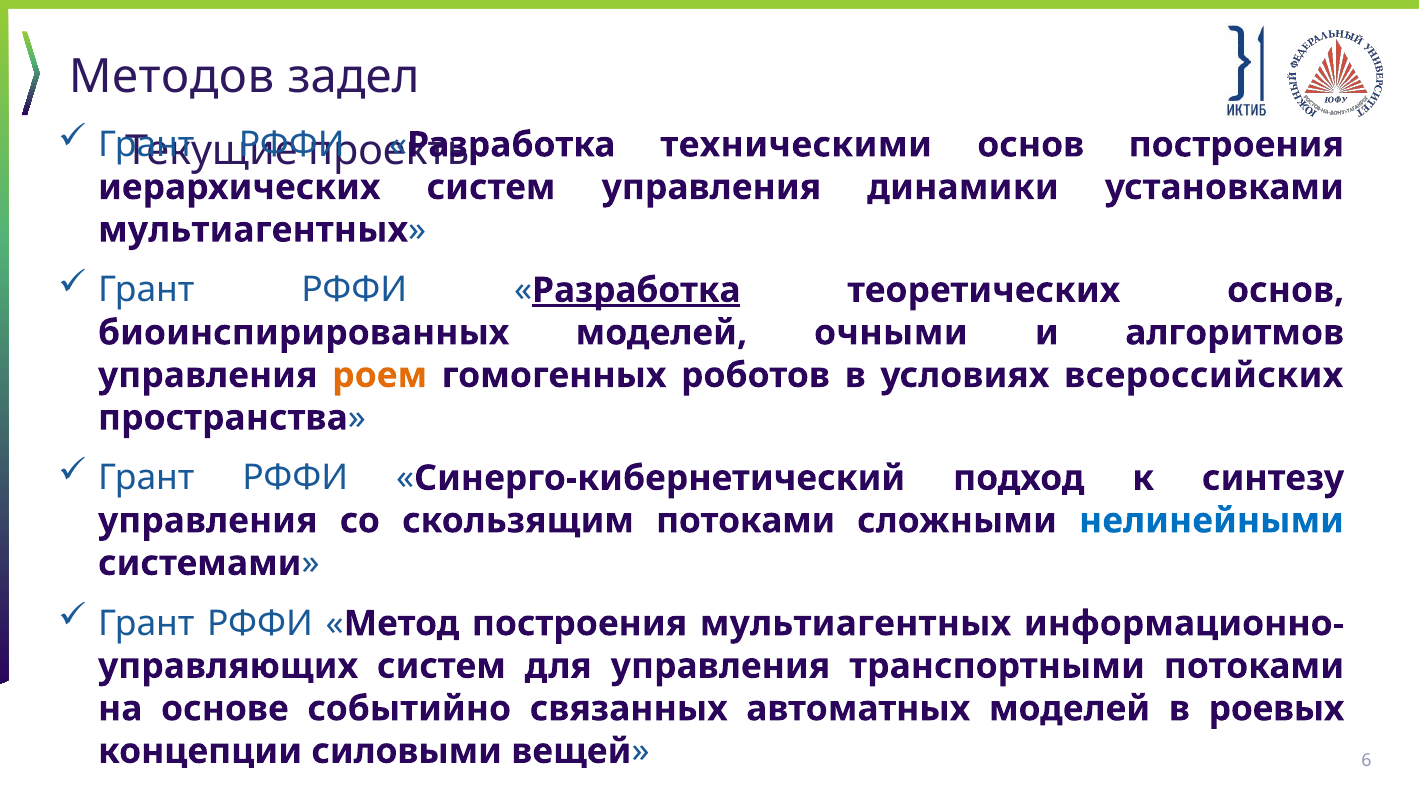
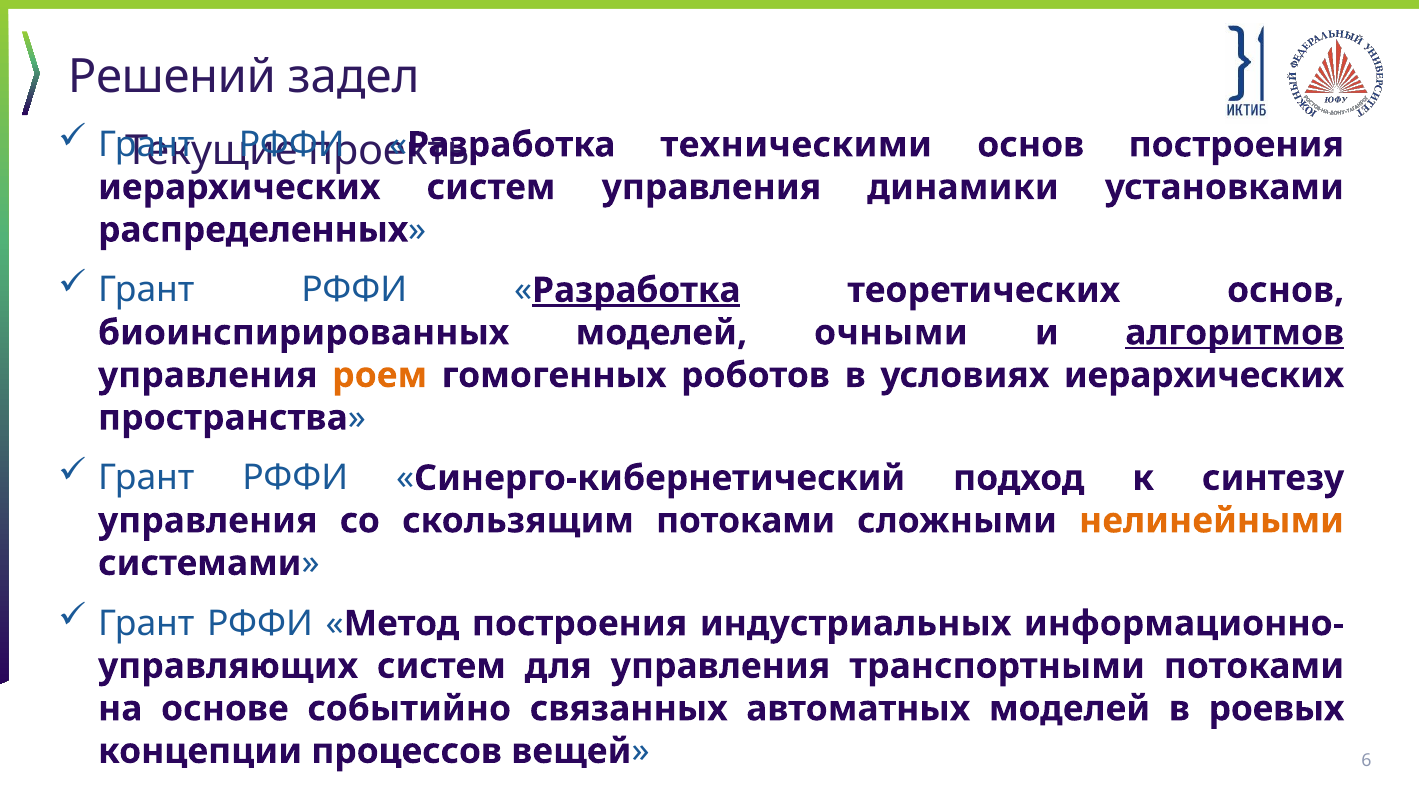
Методов: Методов -> Решений
мультиагентных at (253, 230): мультиагентных -> распределенных
алгоритмов underline: none -> present
условиях всероссийских: всероссийских -> иерархических
нелинейными colour: blue -> orange
построения мультиагентных: мультиагентных -> индустриальных
силовыми: силовыми -> процессов
